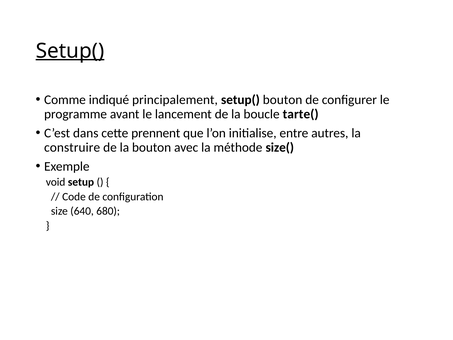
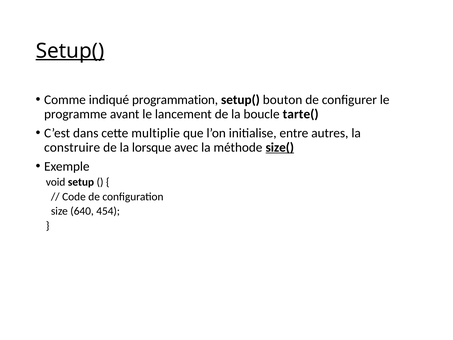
principalement: principalement -> programmation
prennent: prennent -> multiplie
la bouton: bouton -> lorsque
size( underline: none -> present
680: 680 -> 454
